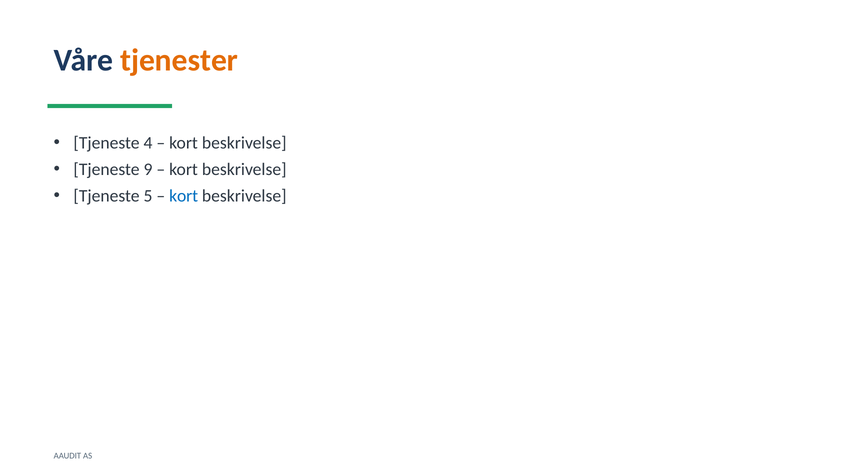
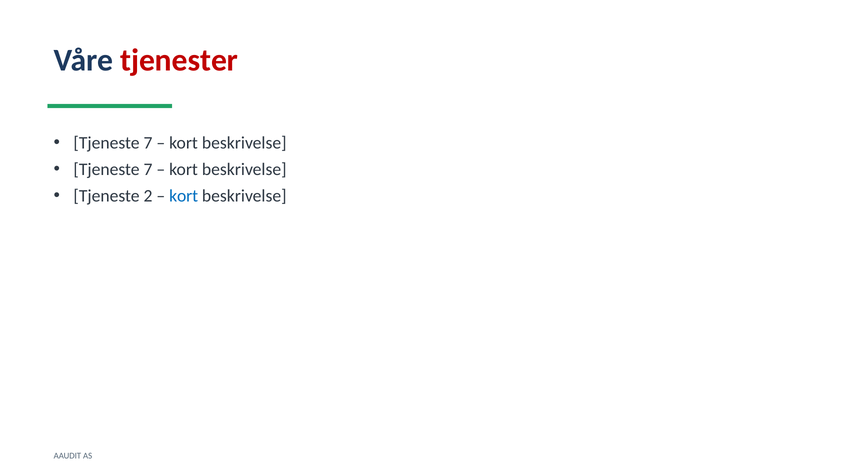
tjenester colour: orange -> red
4 at (148, 143): 4 -> 7
9 at (148, 169): 9 -> 7
5: 5 -> 2
